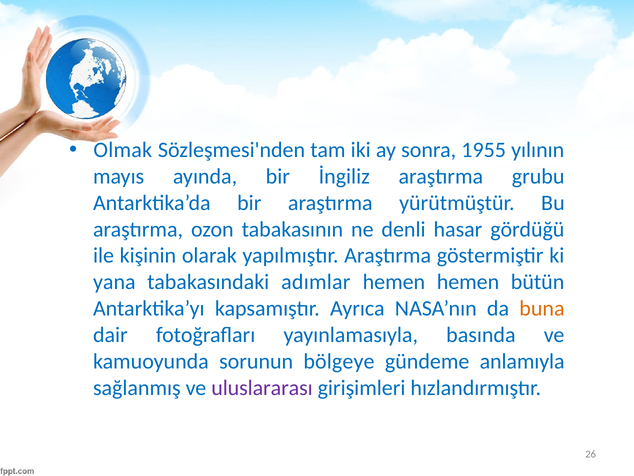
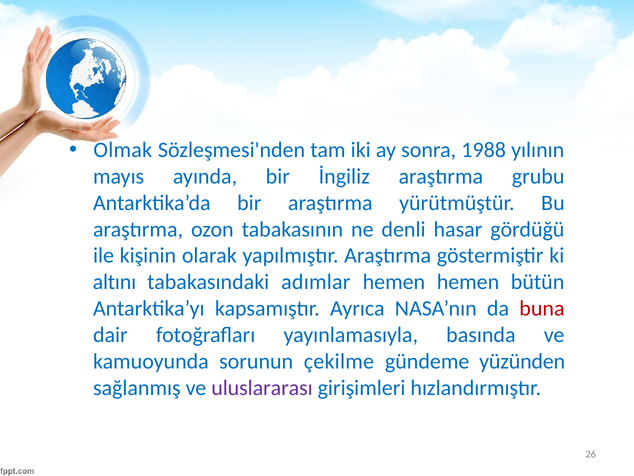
1955: 1955 -> 1988
yana: yana -> altını
buna colour: orange -> red
bölgeye: bölgeye -> çekilme
anlamıyla: anlamıyla -> yüzünden
